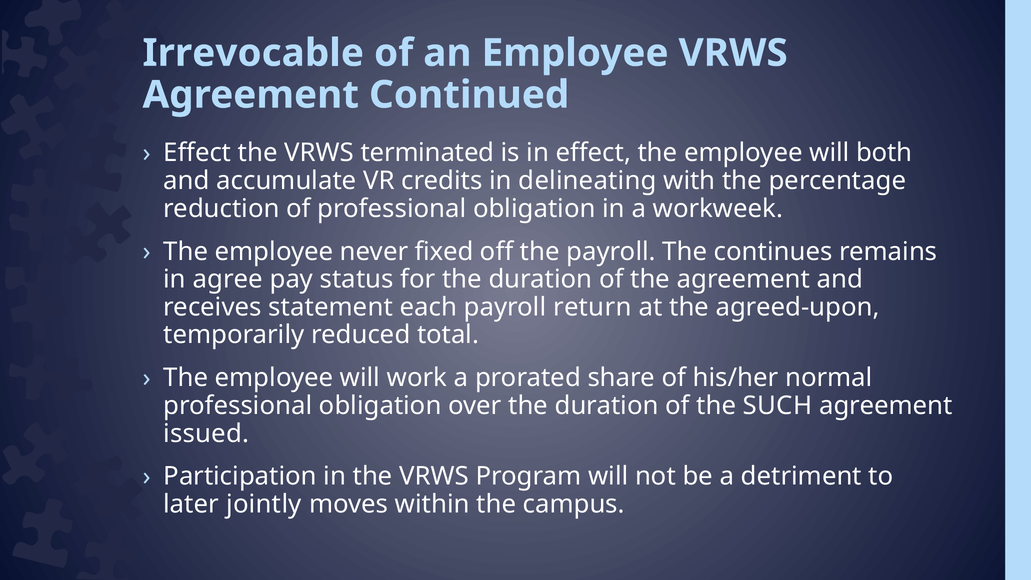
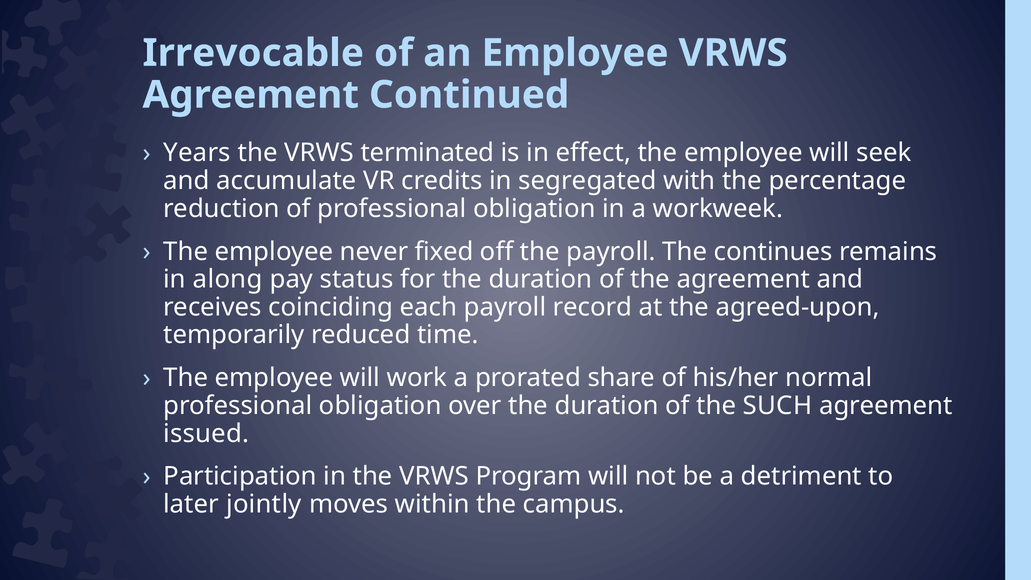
Effect at (197, 153): Effect -> Years
both: both -> seek
delineating: delineating -> segregated
agree: agree -> along
statement: statement -> coinciding
return: return -> record
total: total -> time
